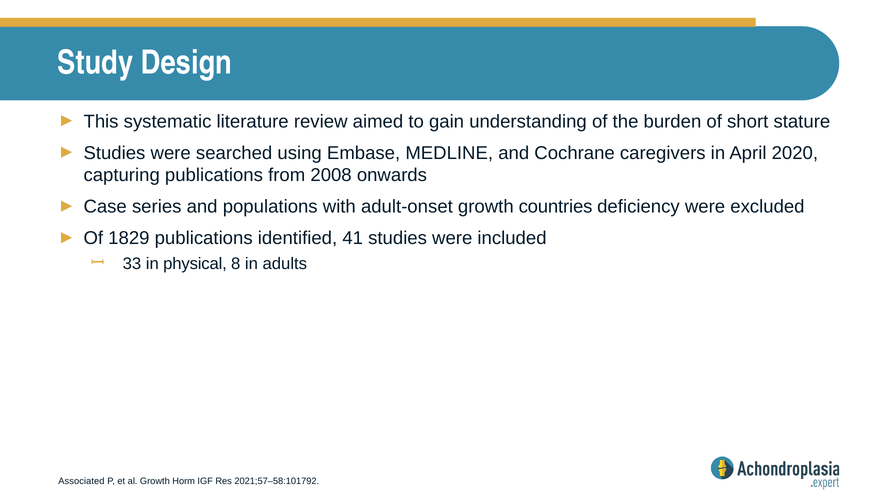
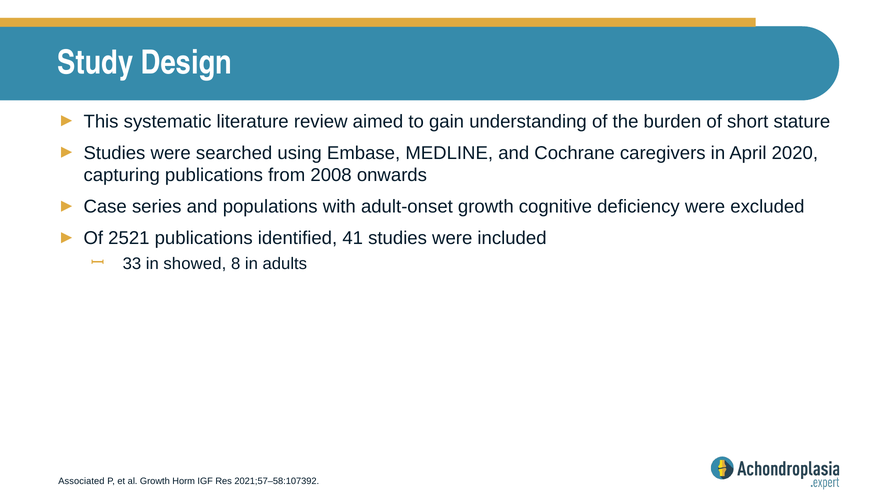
countries: countries -> cognitive
1829: 1829 -> 2521
physical: physical -> showed
2021;57–58:101792: 2021;57–58:101792 -> 2021;57–58:107392
